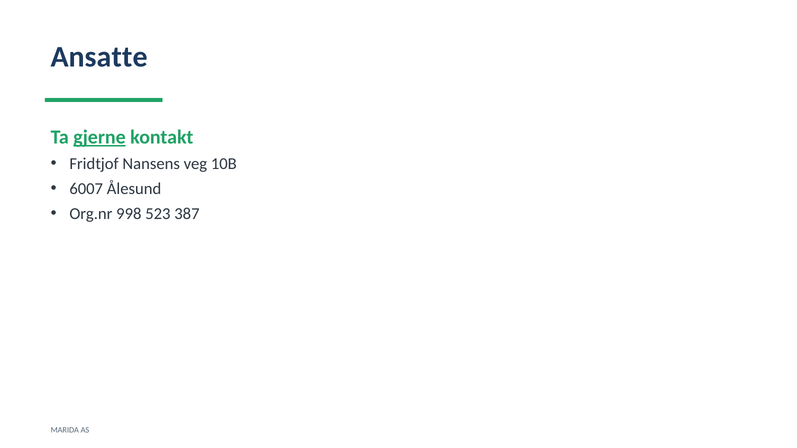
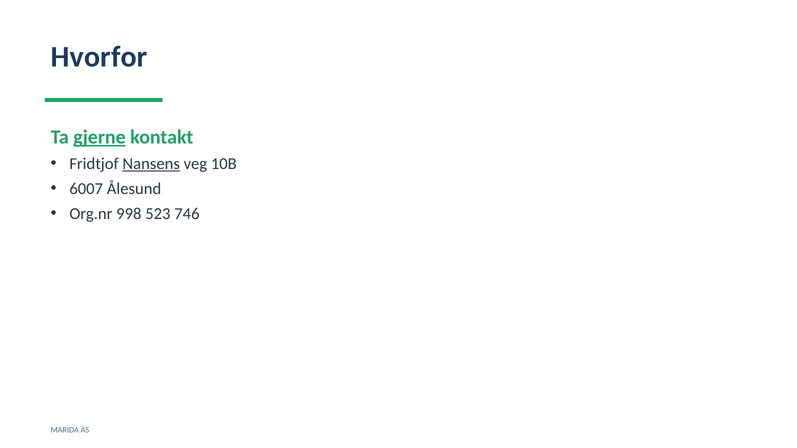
Ansatte: Ansatte -> Hvorfor
Nansens underline: none -> present
387: 387 -> 746
